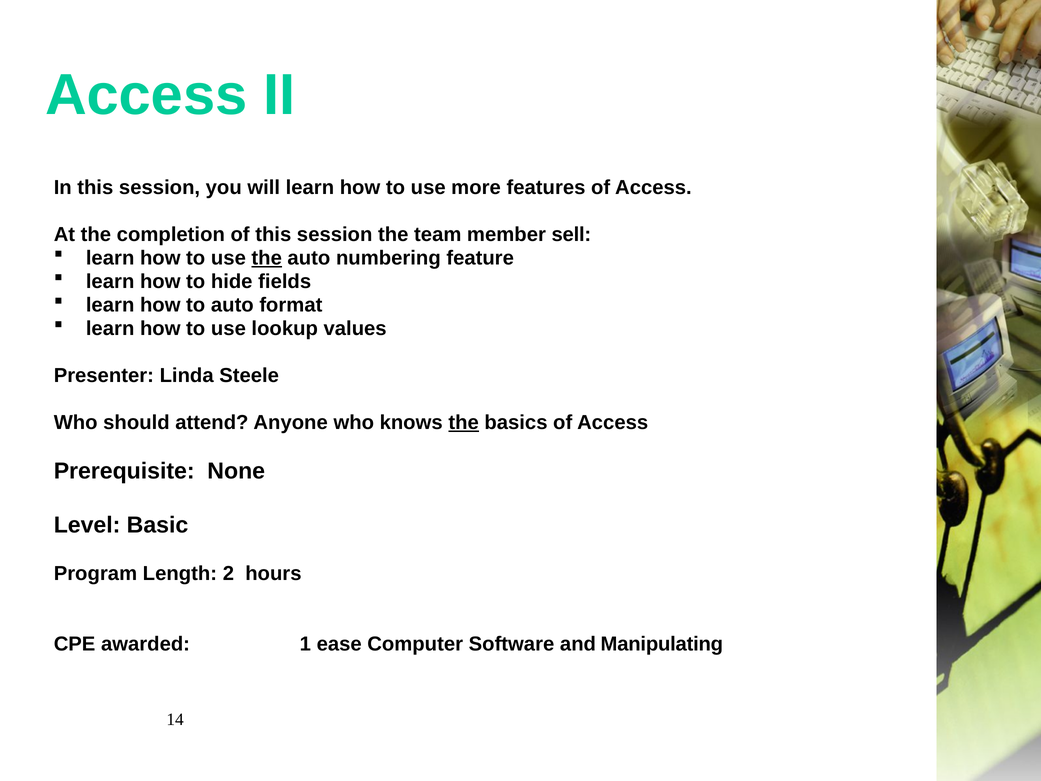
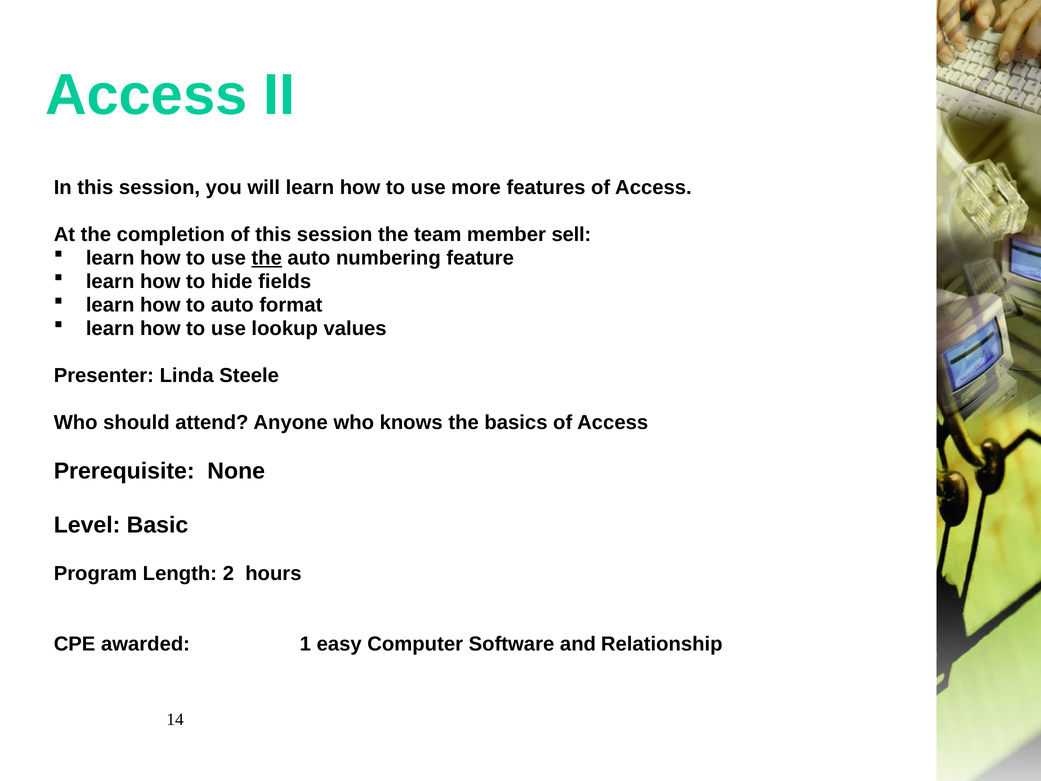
the at (464, 422) underline: present -> none
ease: ease -> easy
Manipulating: Manipulating -> Relationship
